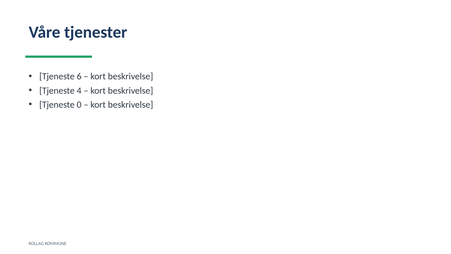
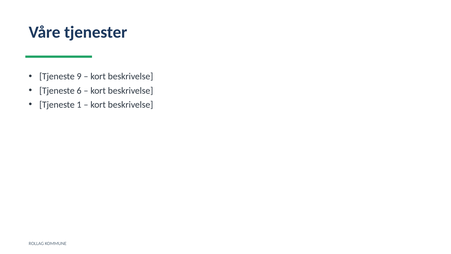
6: 6 -> 9
4: 4 -> 6
0: 0 -> 1
